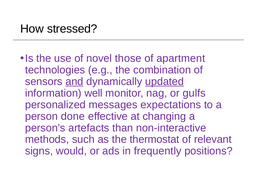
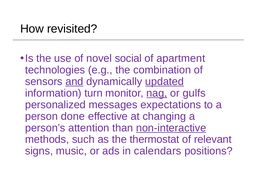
stressed: stressed -> revisited
those: those -> social
well: well -> turn
nag underline: none -> present
artefacts: artefacts -> attention
non-interactive underline: none -> present
would: would -> music
frequently: frequently -> calendars
